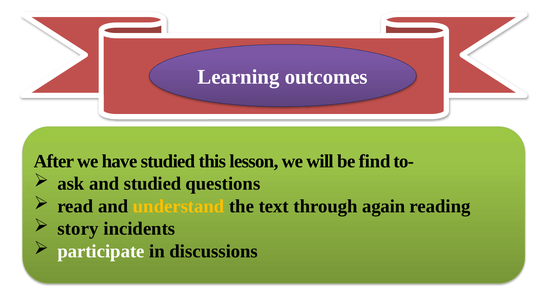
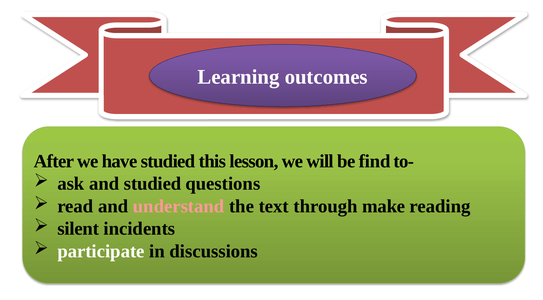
understand colour: yellow -> pink
again: again -> make
story: story -> silent
